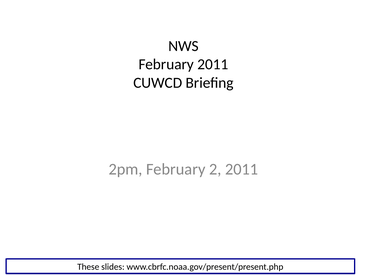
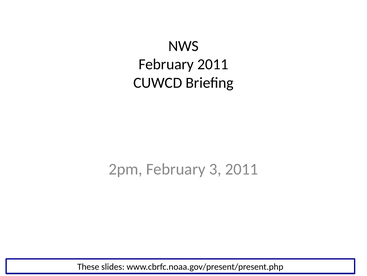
2: 2 -> 3
